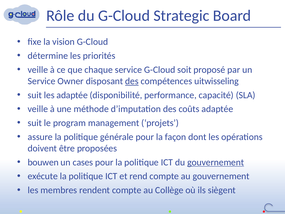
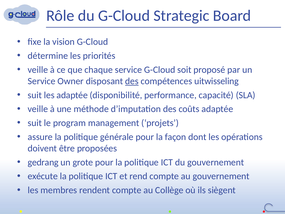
bouwen: bouwen -> gedrang
cases: cases -> grote
gouvernement at (216, 162) underline: present -> none
